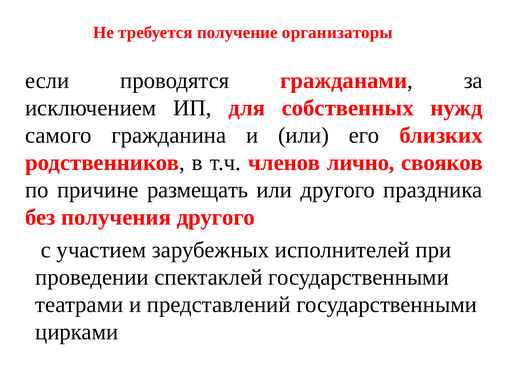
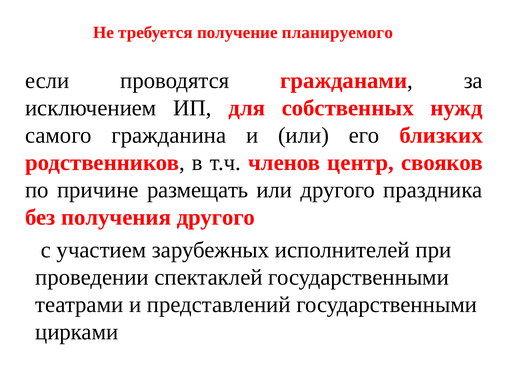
организаторы: организаторы -> планируемого
лично: лично -> центр
